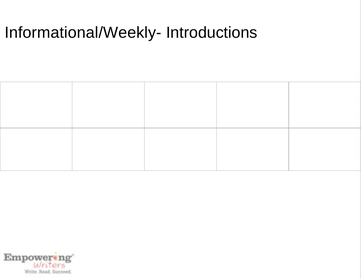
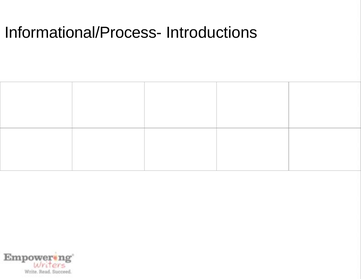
Informational/Weekly-: Informational/Weekly- -> Informational/Process-
